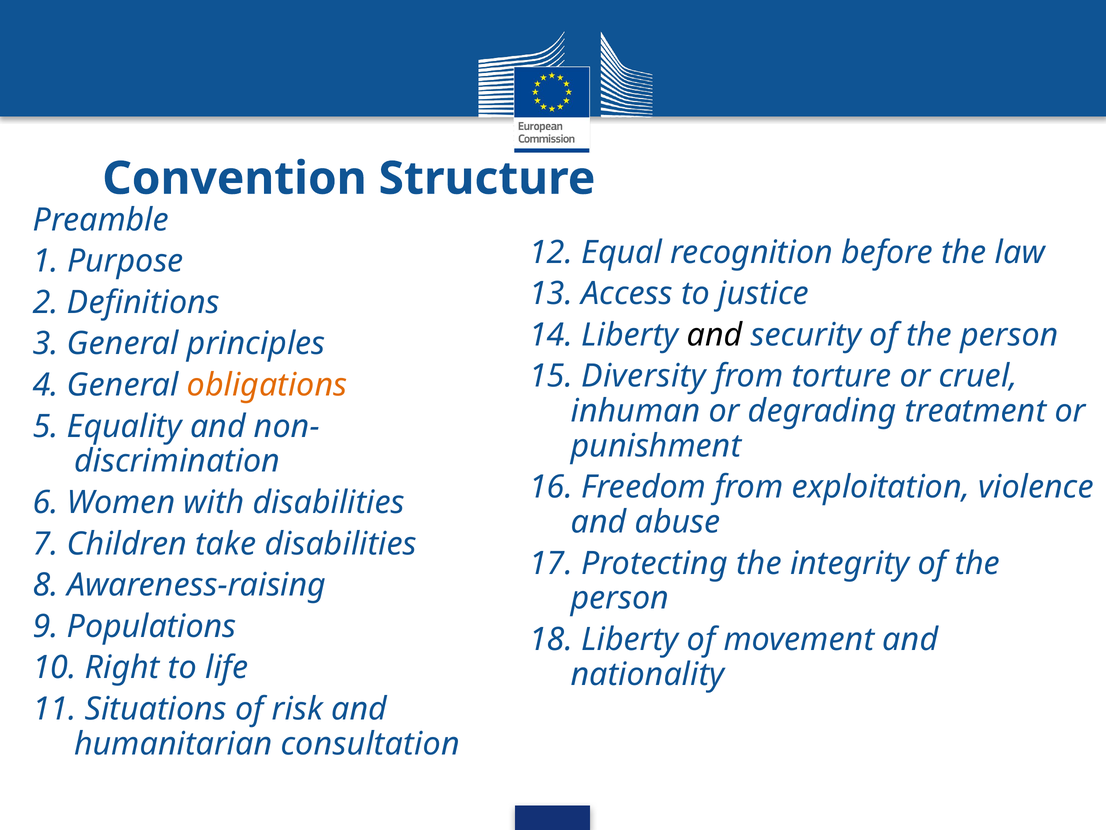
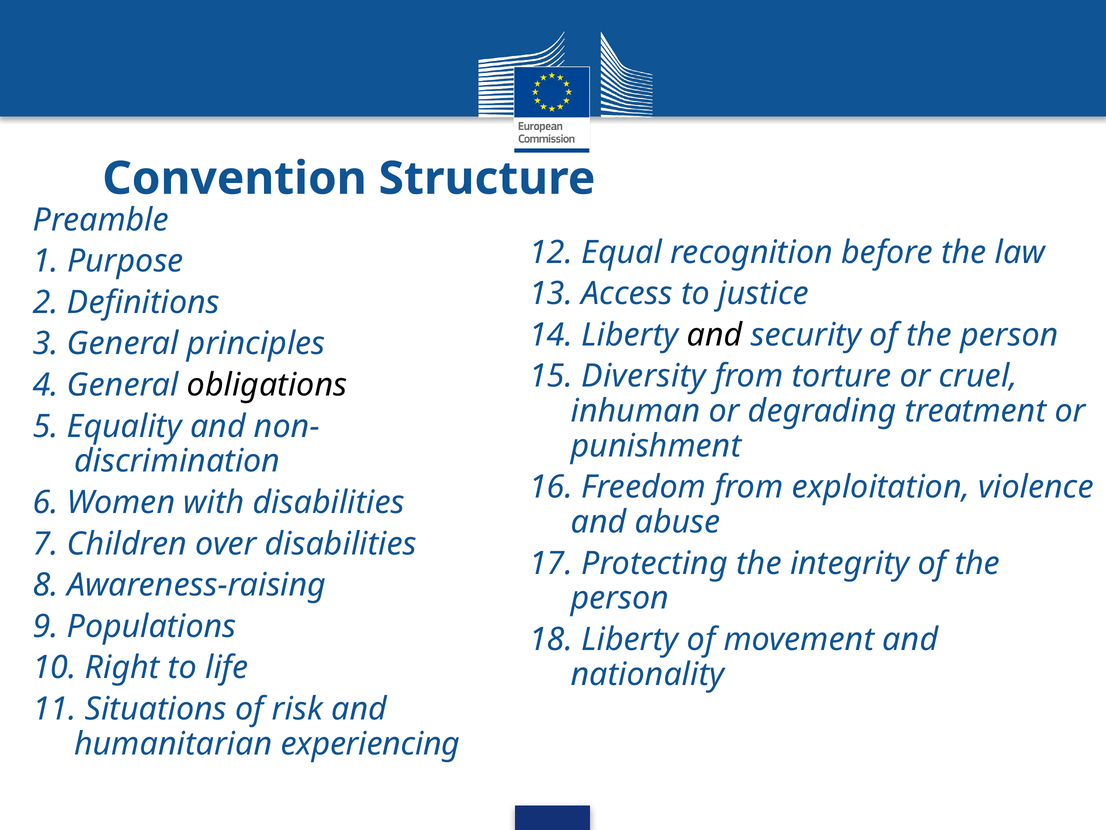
obligations colour: orange -> black
take: take -> over
consultation: consultation -> experiencing
